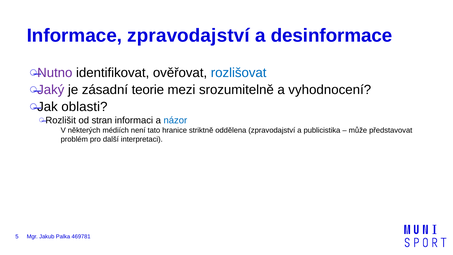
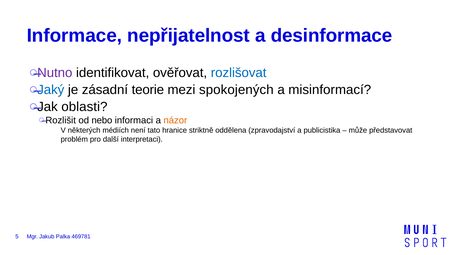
Informace zpravodajství: zpravodajství -> nepřijatelnost
Jaký colour: purple -> blue
srozumitelně: srozumitelně -> spokojených
vyhodnocení: vyhodnocení -> misinformací
stran: stran -> nebo
názor colour: blue -> orange
